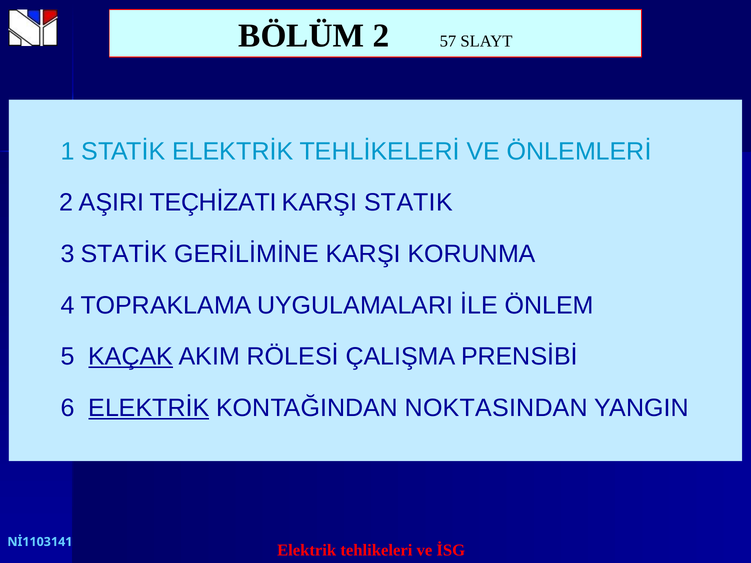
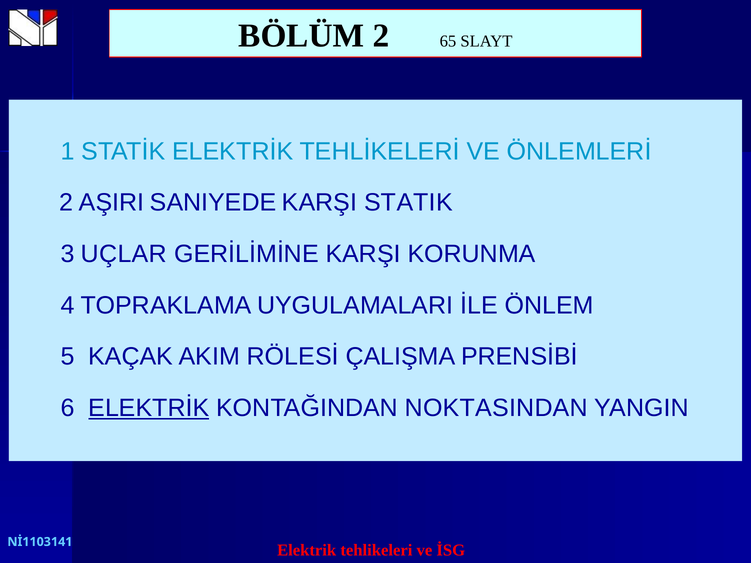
57: 57 -> 65
TEÇHİZATI: TEÇHİZATI -> SANIYEDE
3 STATİK: STATİK -> UÇLAR
KAÇAK underline: present -> none
